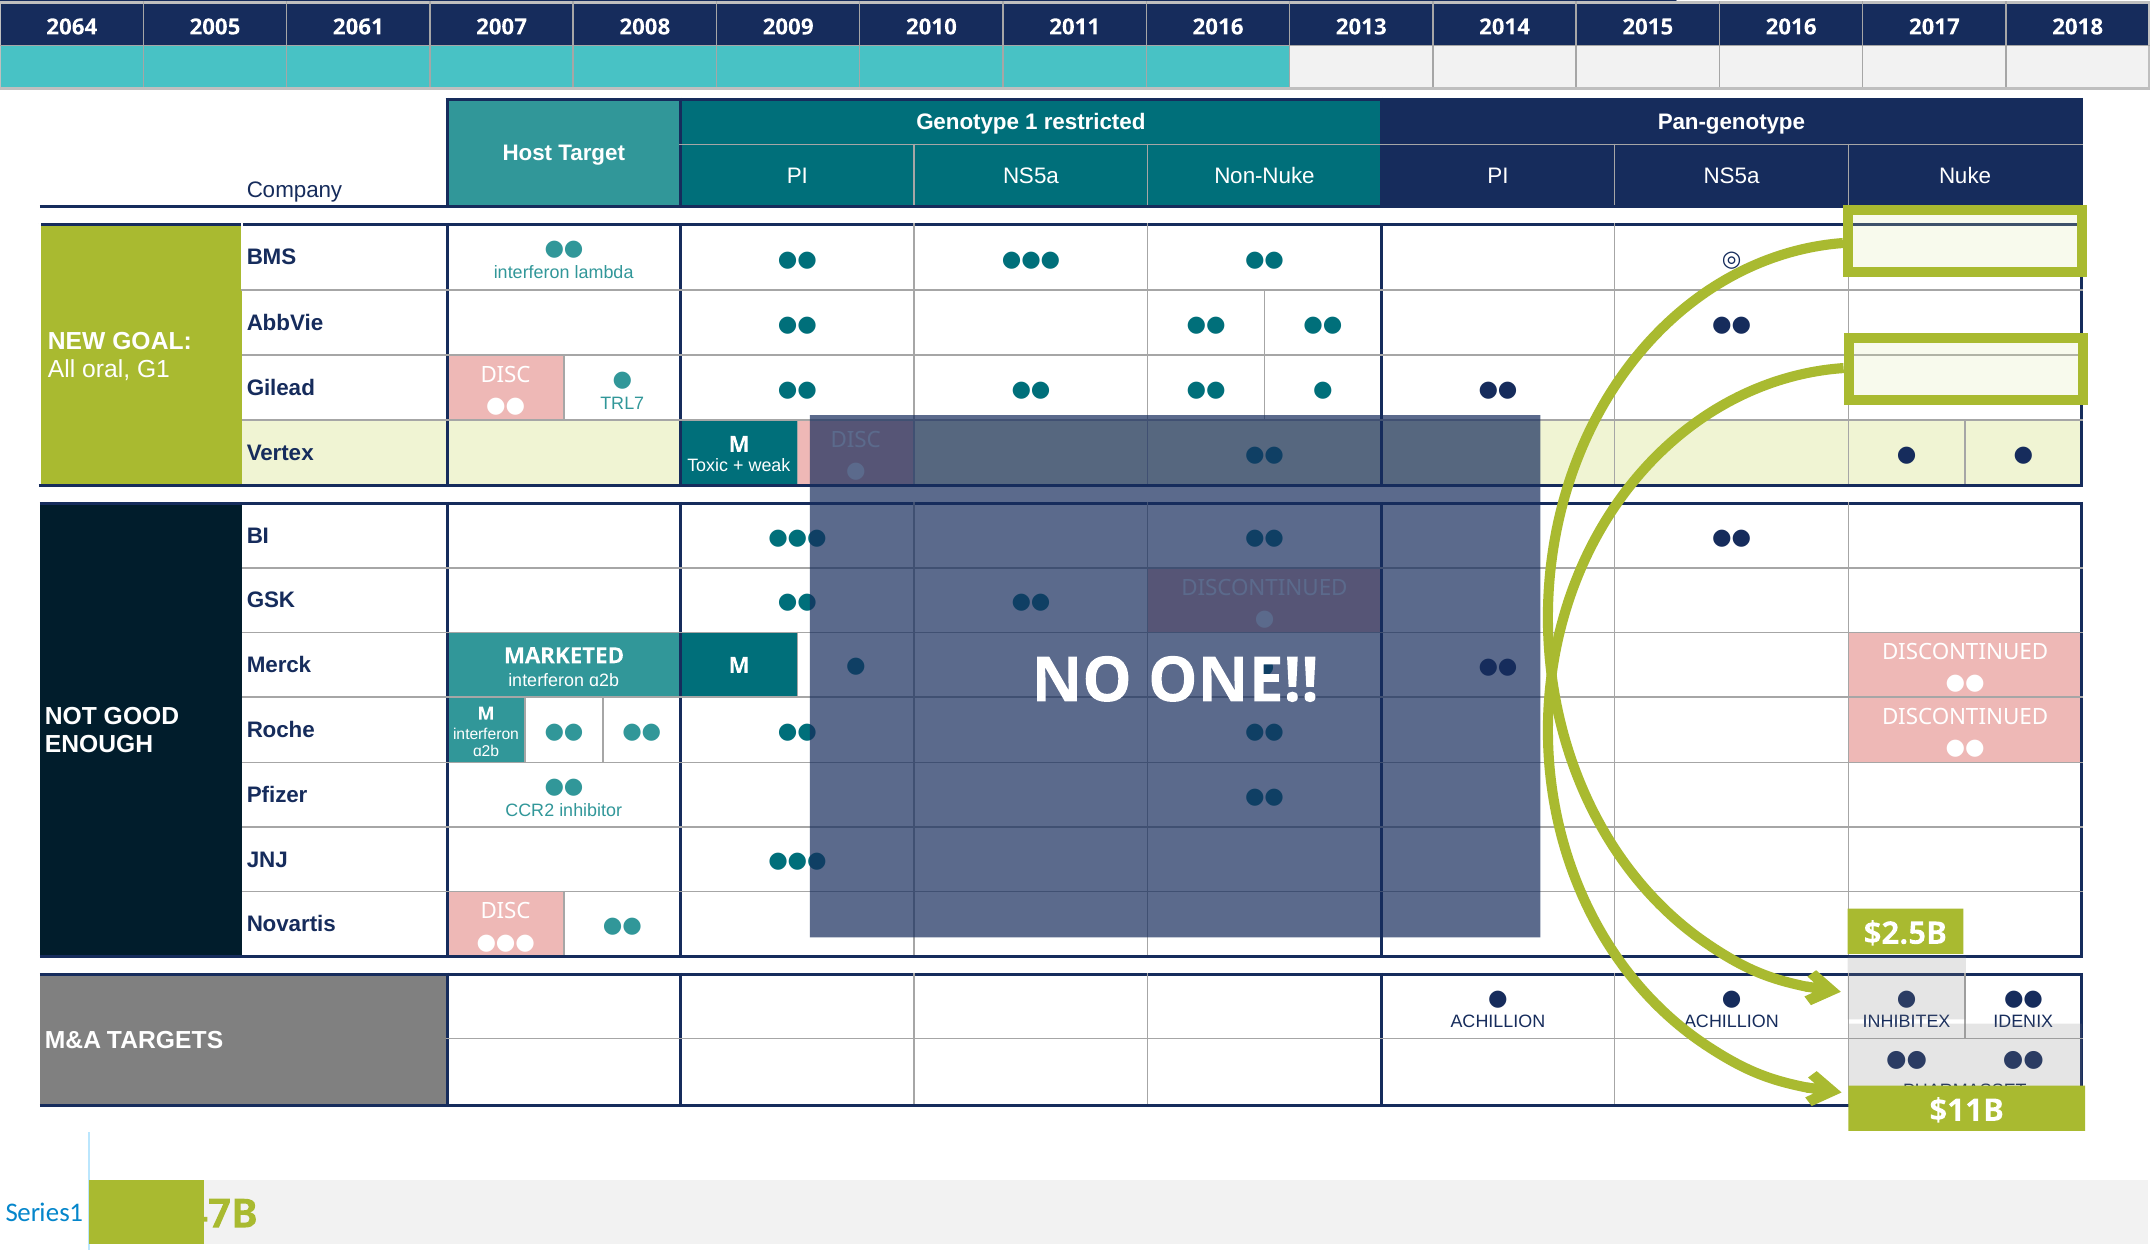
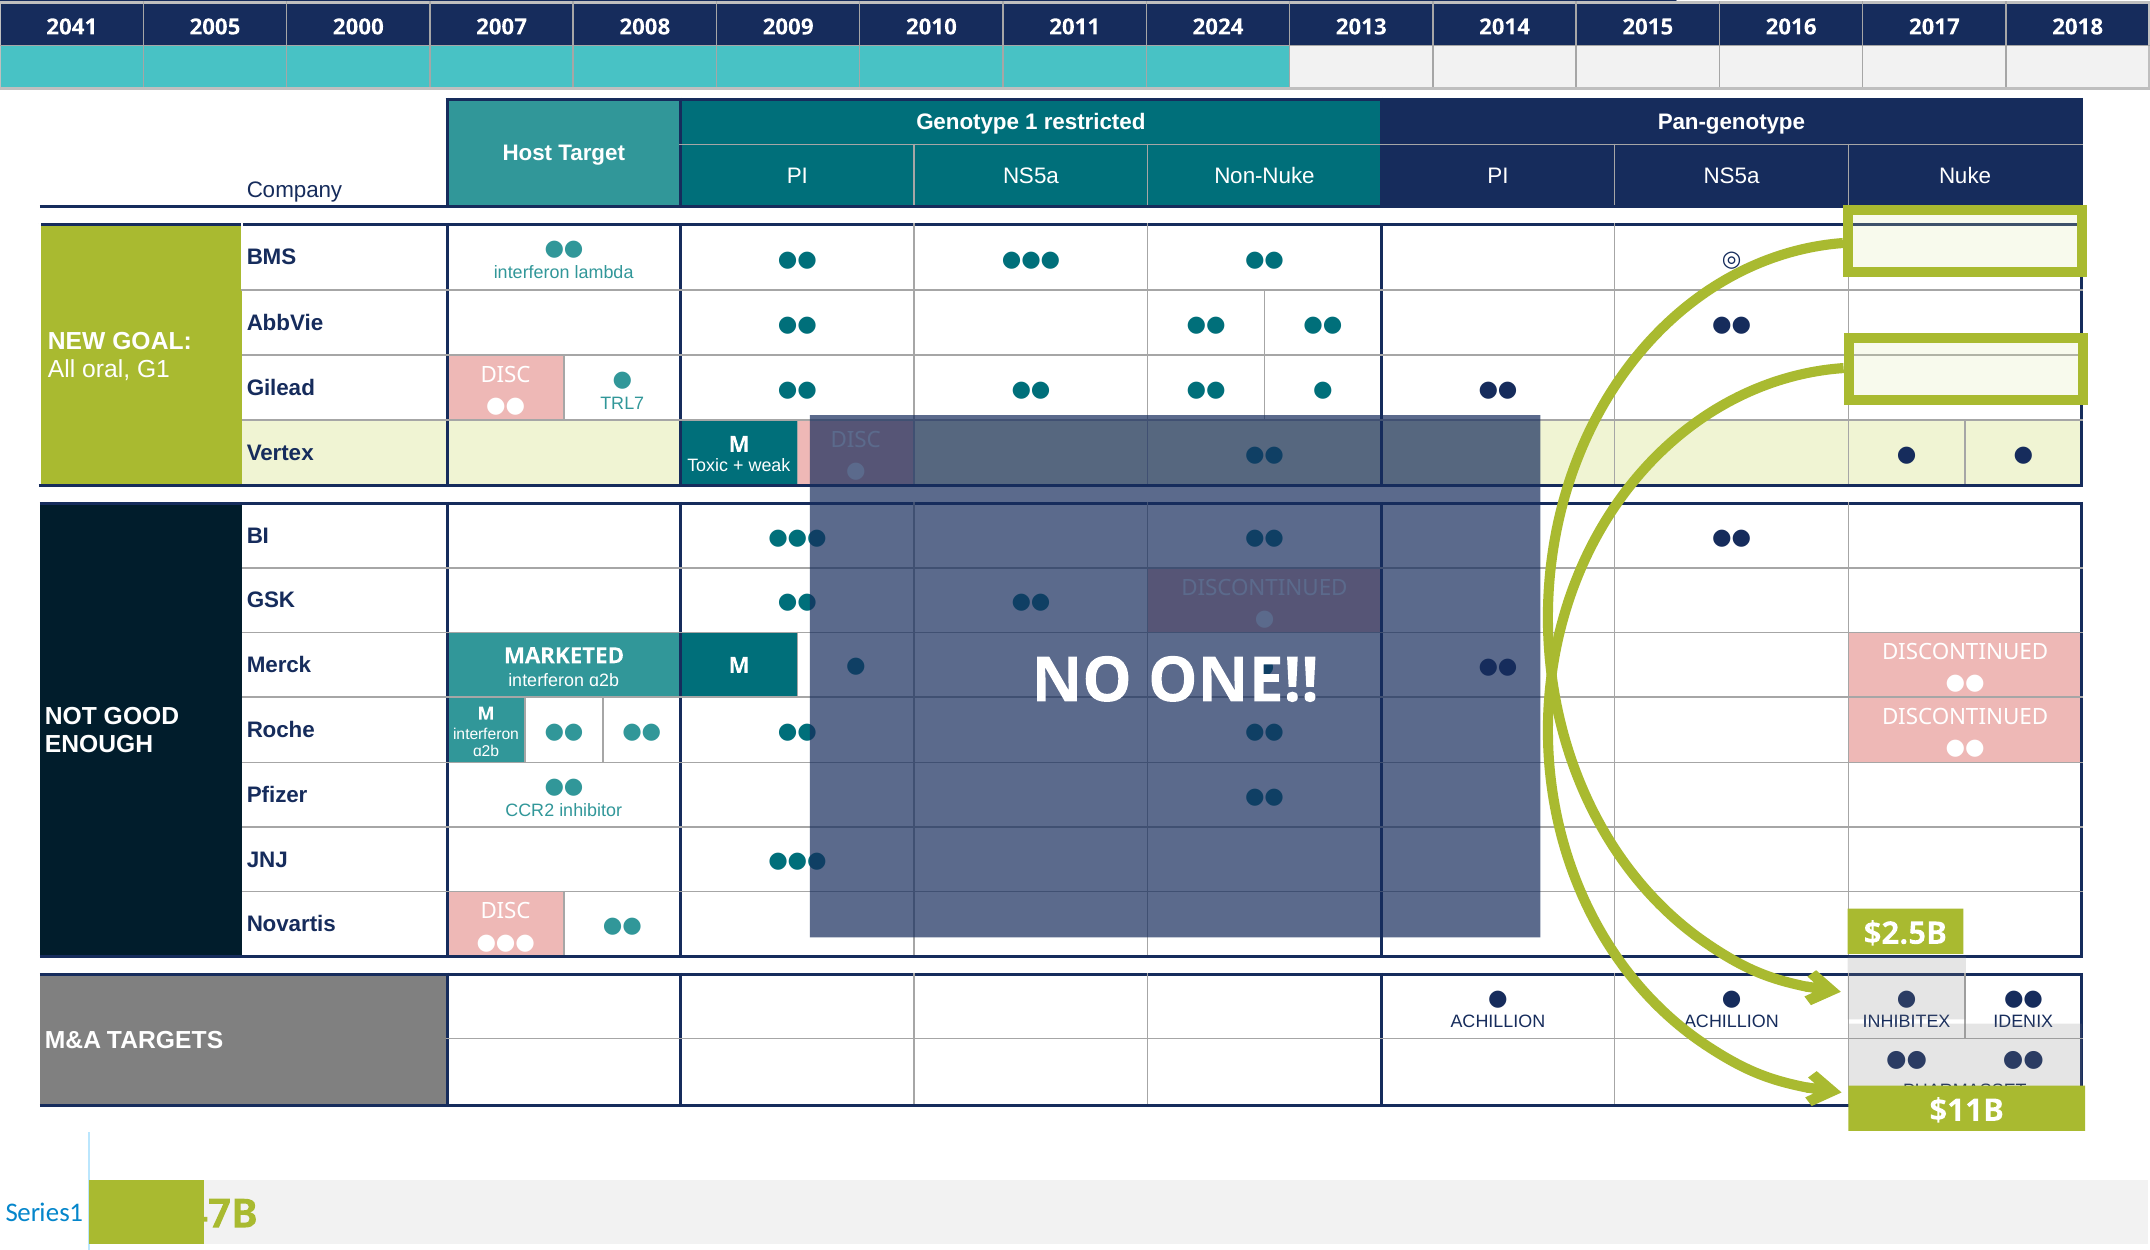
2064: 2064 -> 2041
2061: 2061 -> 2000
2011 2016: 2016 -> 2024
